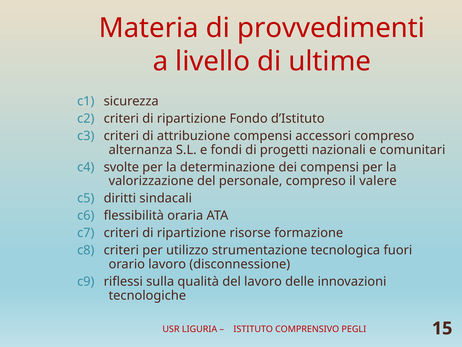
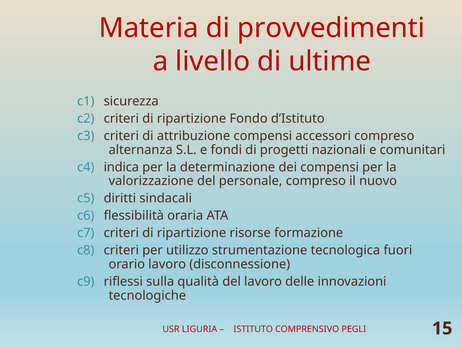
svolte: svolte -> indica
valere: valere -> nuovo
